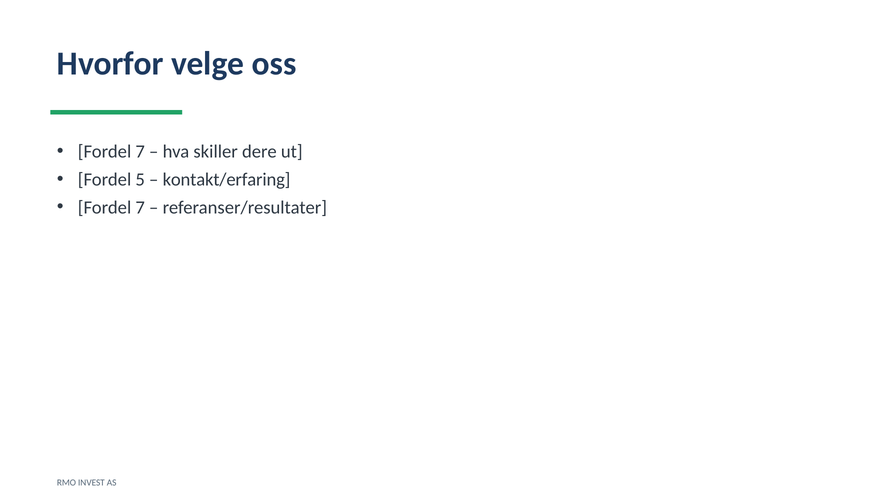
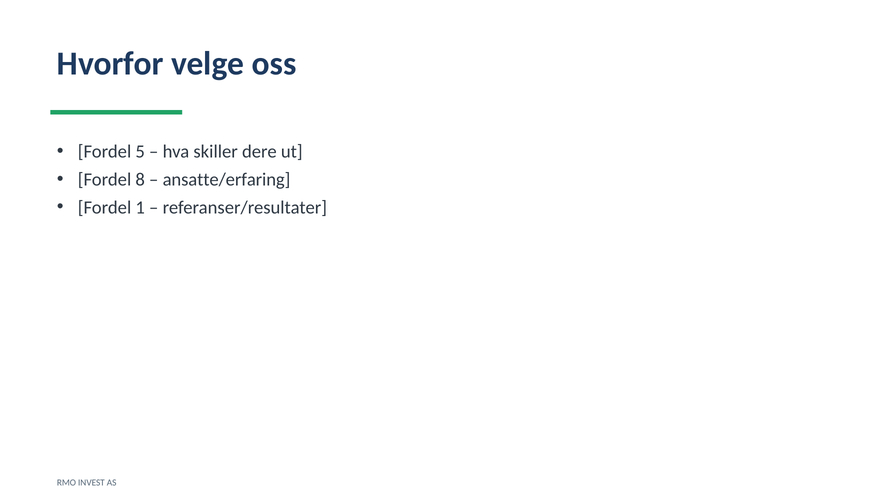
7 at (140, 151): 7 -> 5
5: 5 -> 8
kontakt/erfaring: kontakt/erfaring -> ansatte/erfaring
7 at (140, 207): 7 -> 1
